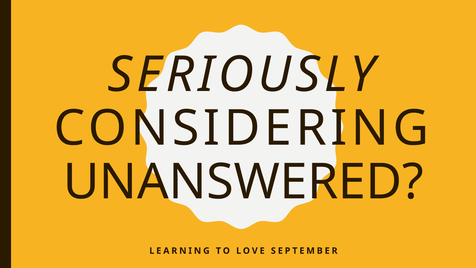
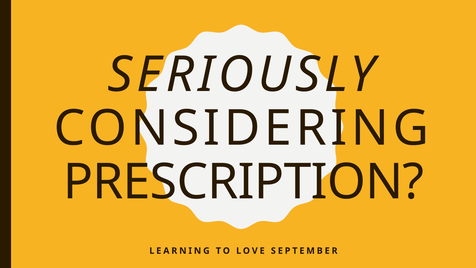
UNANSWERED: UNANSWERED -> PRESCRIPTION
